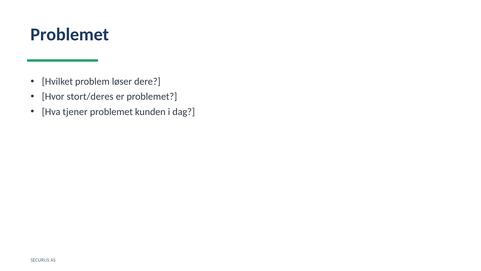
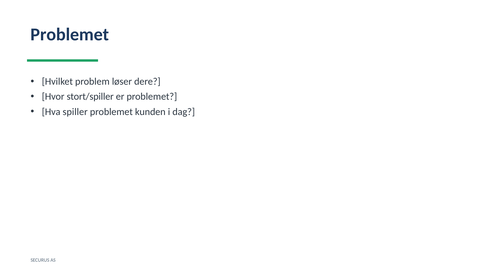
stort/deres: stort/deres -> stort/spiller
tjener: tjener -> spiller
